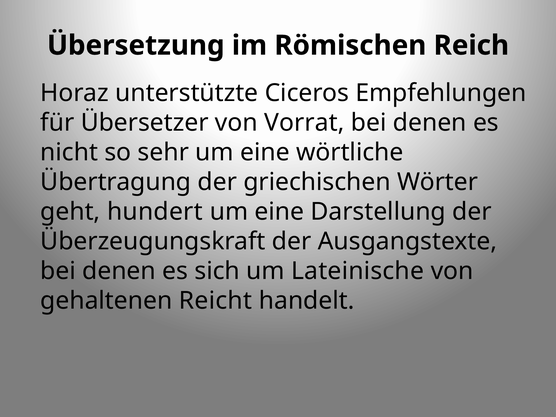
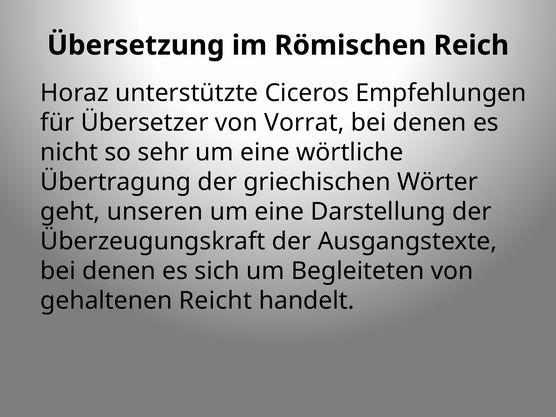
hundert: hundert -> unseren
Lateinische: Lateinische -> Begleiteten
